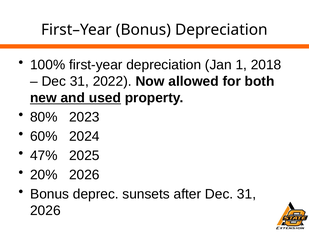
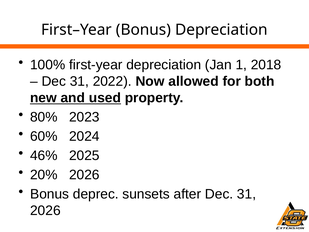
47%: 47% -> 46%
